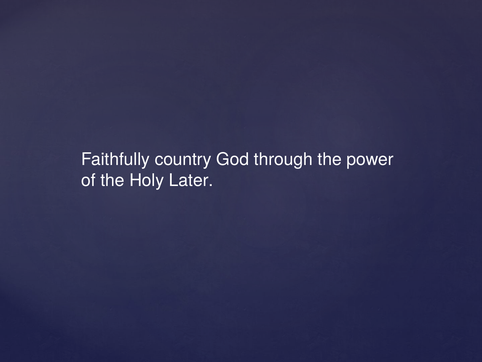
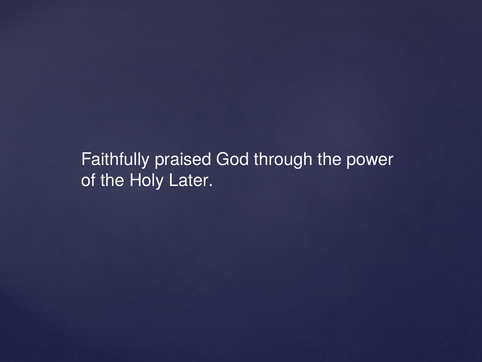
country: country -> praised
